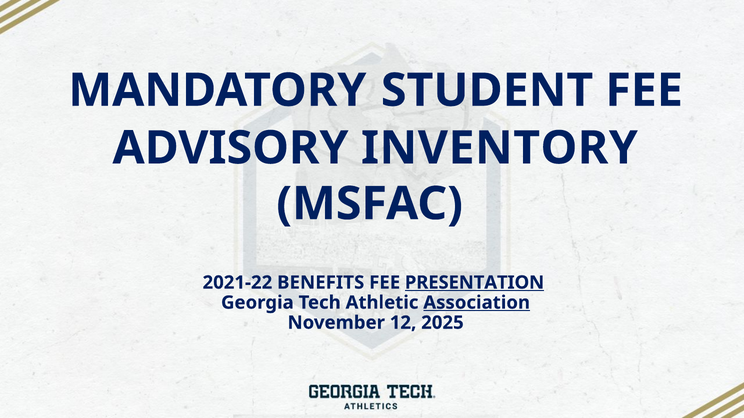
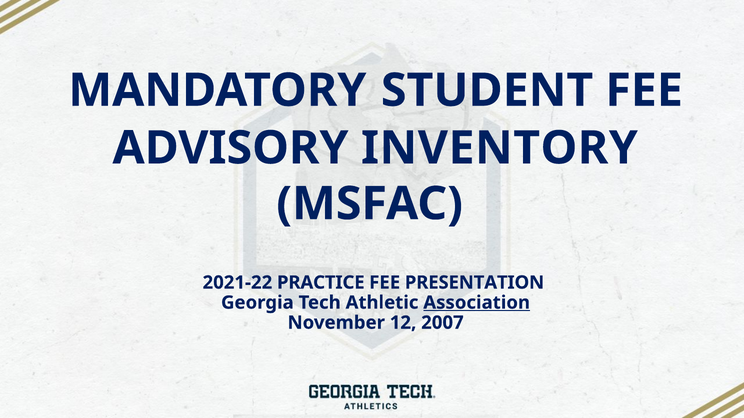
BENEFITS: BENEFITS -> PRACTICE
PRESENTATION underline: present -> none
2025: 2025 -> 2007
